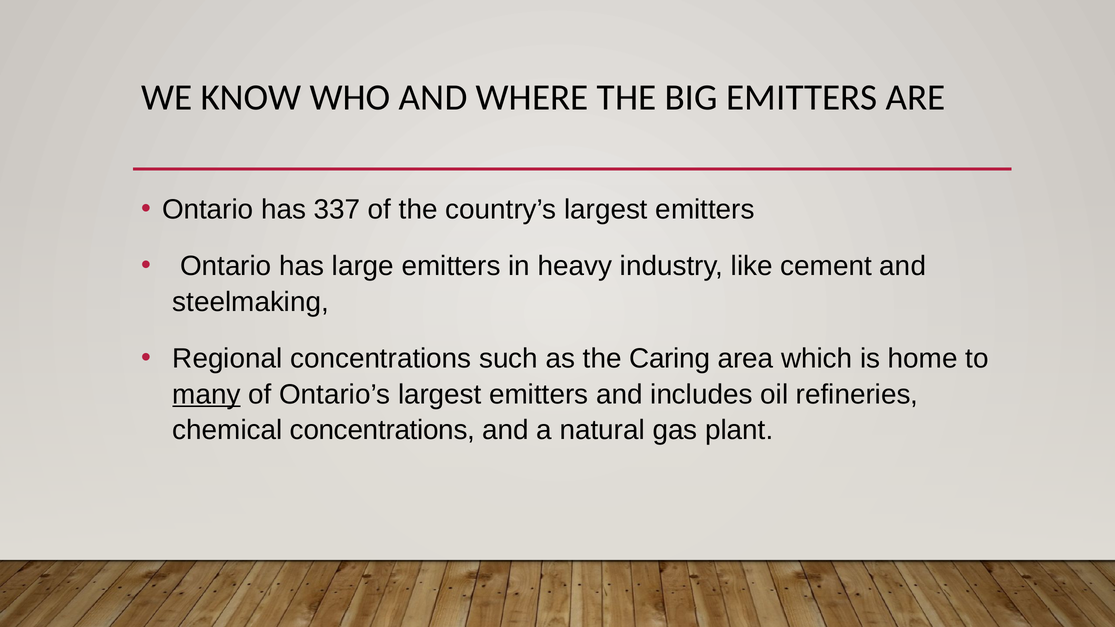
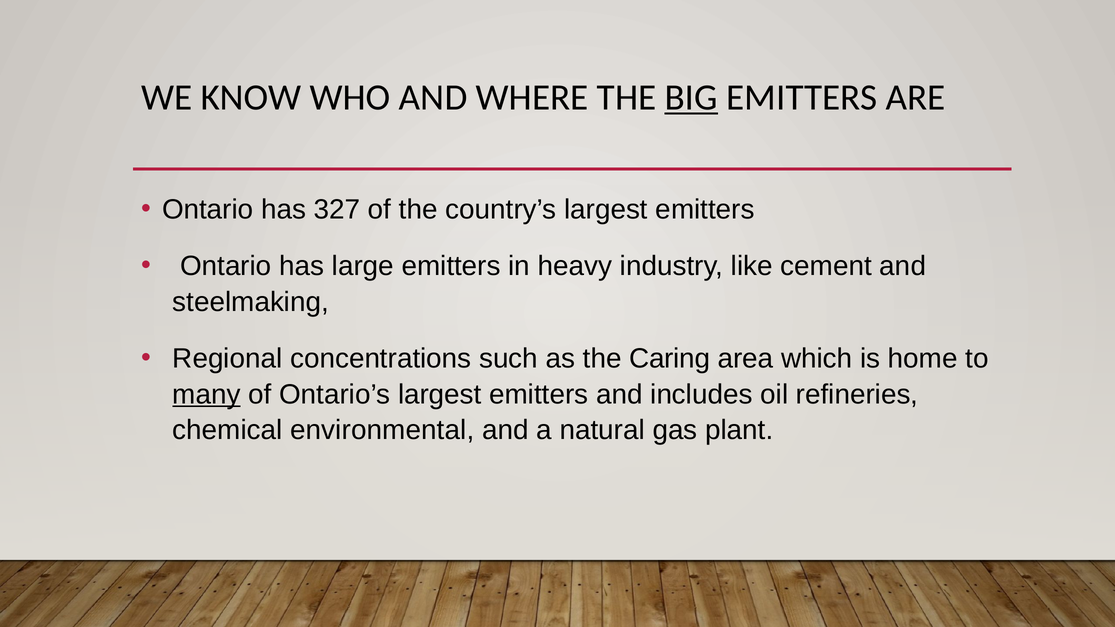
BIG underline: none -> present
337: 337 -> 327
chemical concentrations: concentrations -> environmental
